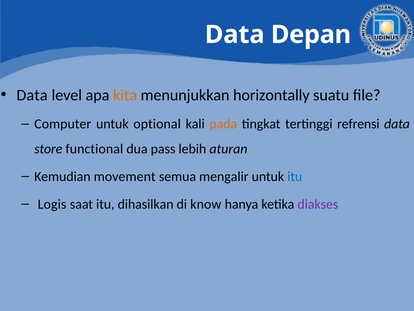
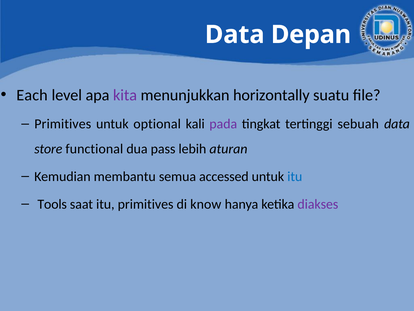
Data at (32, 95): Data -> Each
kita colour: orange -> purple
Computer at (63, 124): Computer -> Primitives
pada colour: orange -> purple
refrensi: refrensi -> sebuah
movement: movement -> membantu
mengalir: mengalir -> accessed
Logis: Logis -> Tools
itu dihasilkan: dihasilkan -> primitives
